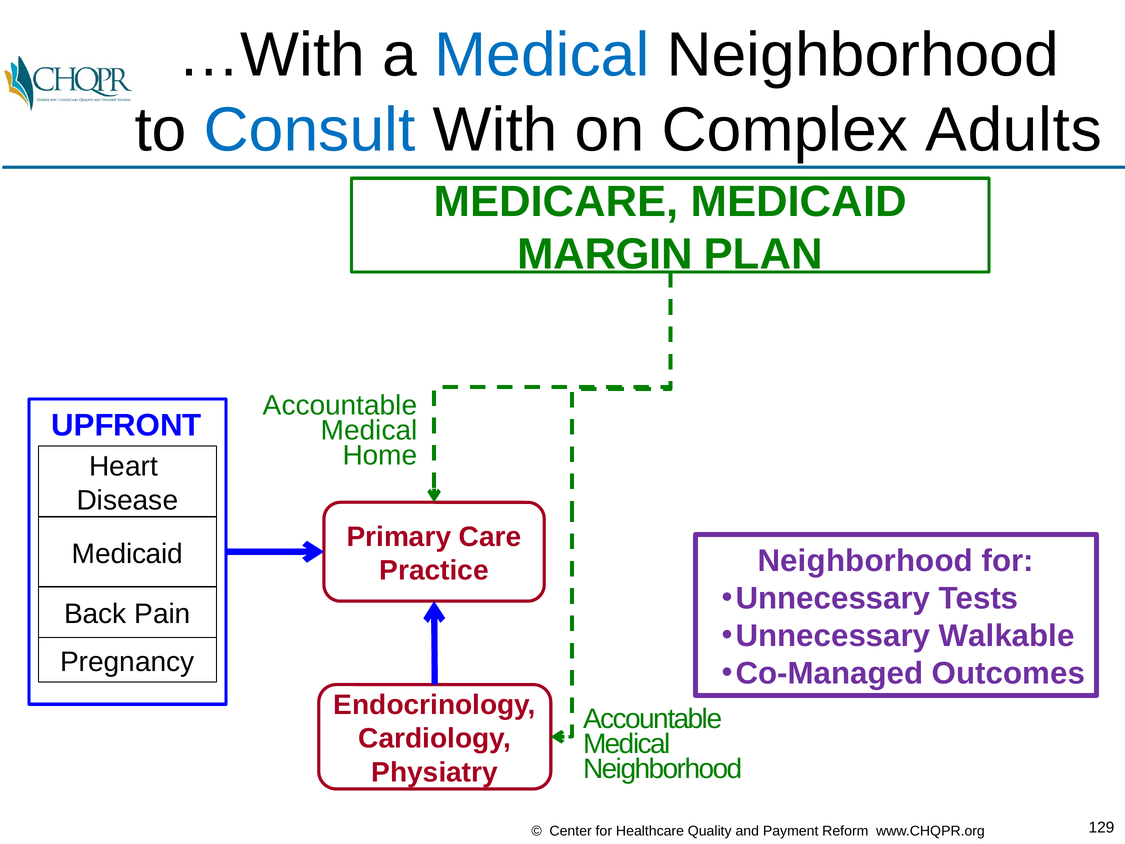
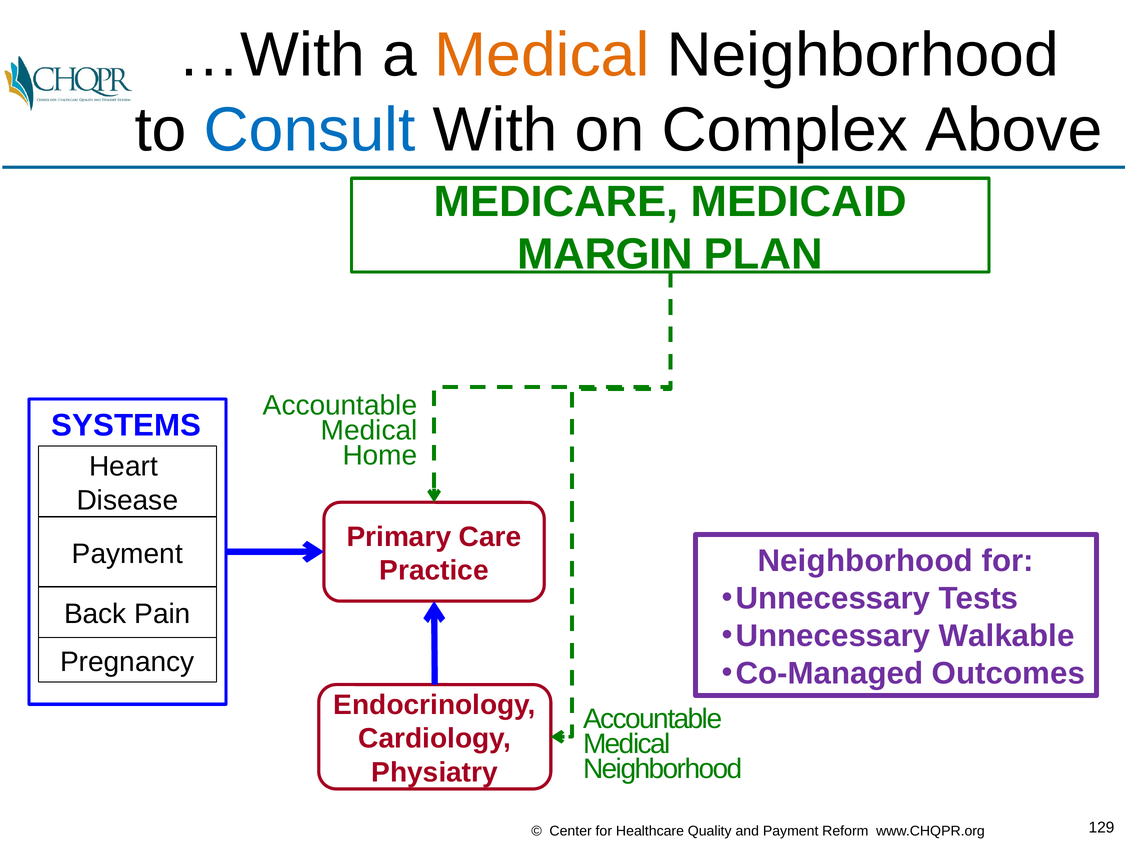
Medical at (542, 55) colour: blue -> orange
Adults: Adults -> Above
UPFRONT: UPFRONT -> SYSTEMS
Medicaid at (128, 554): Medicaid -> Payment
